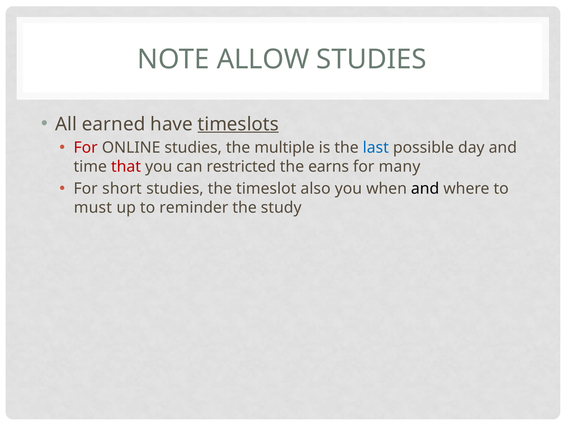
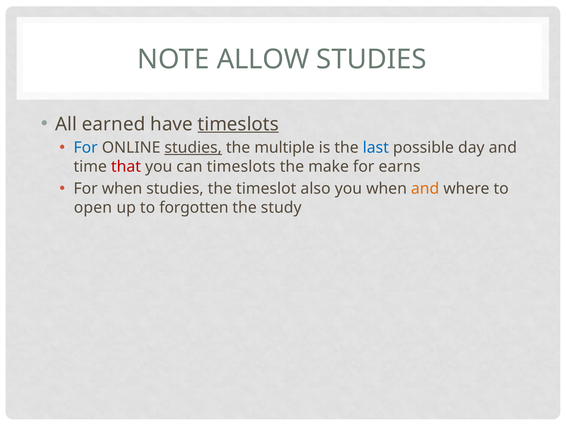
For at (86, 148) colour: red -> blue
studies at (193, 148) underline: none -> present
can restricted: restricted -> timeslots
earns: earns -> make
many: many -> earns
For short: short -> when
and at (425, 189) colour: black -> orange
must: must -> open
reminder: reminder -> forgotten
